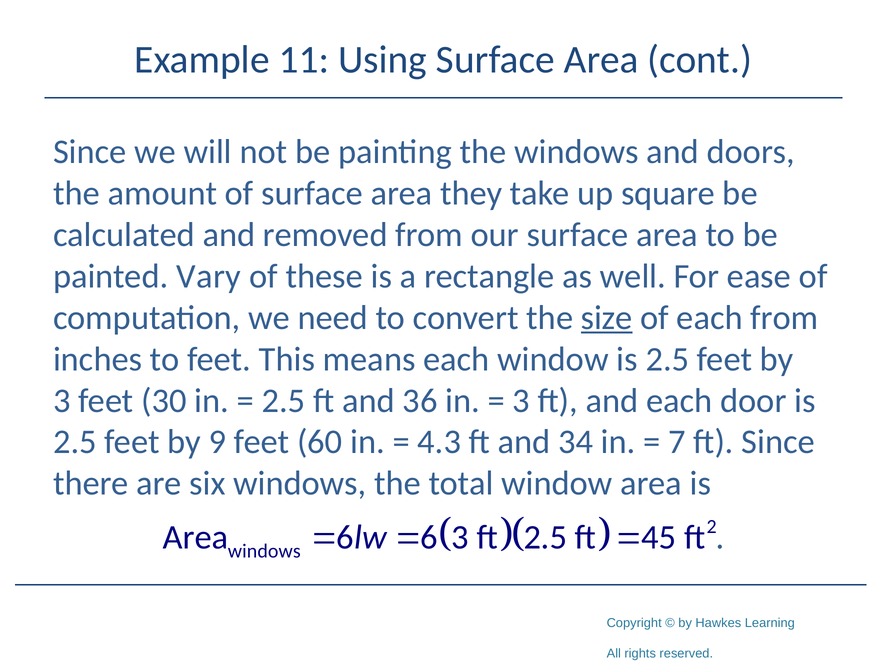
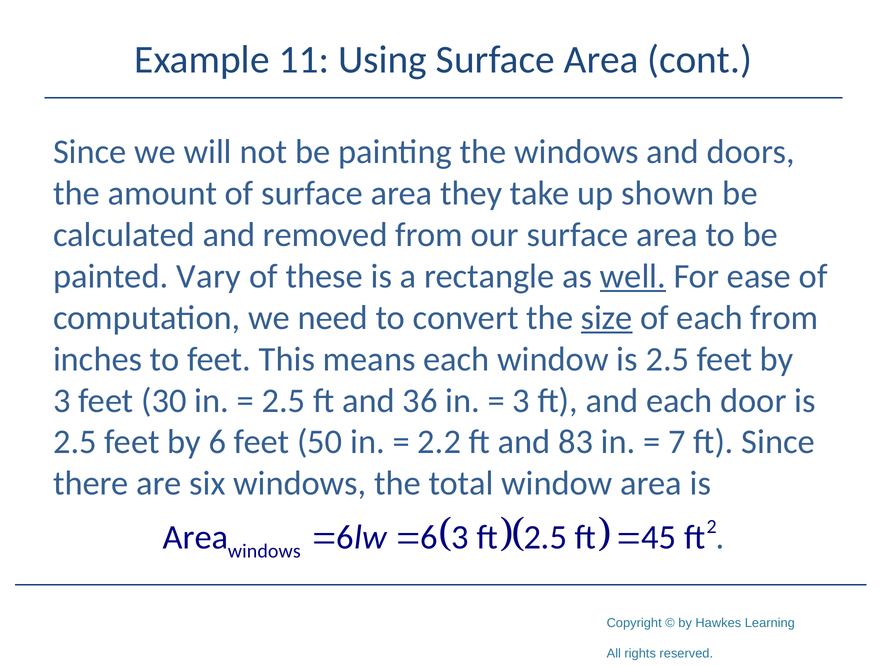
square: square -> shown
well underline: none -> present
by 9: 9 -> 6
60: 60 -> 50
4.3: 4.3 -> 2.2
34: 34 -> 83
